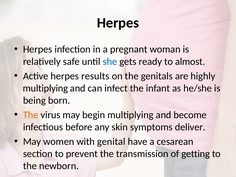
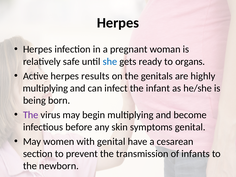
almost: almost -> organs
The at (31, 115) colour: orange -> purple
symptoms deliver: deliver -> genital
getting: getting -> infants
